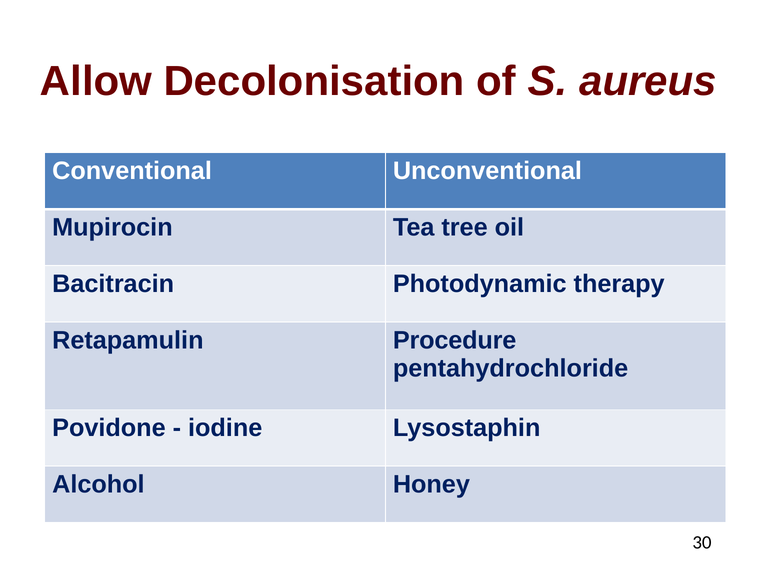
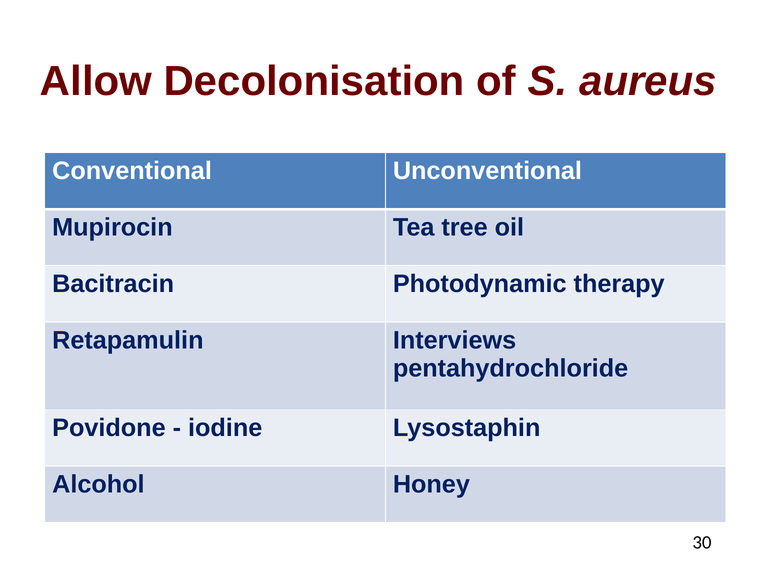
Procedure: Procedure -> Interviews
